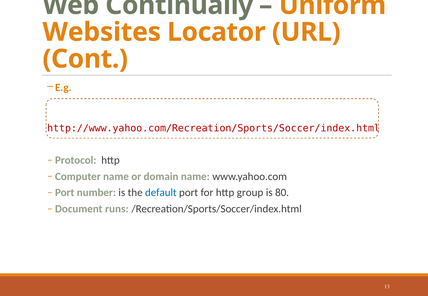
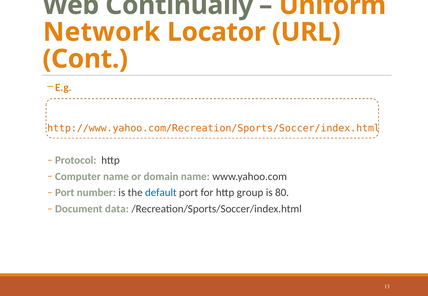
Websites: Websites -> Network
http://www.yahoo.com/Recreation/Sports/Soccer/index.html colour: red -> orange
runs: runs -> data
